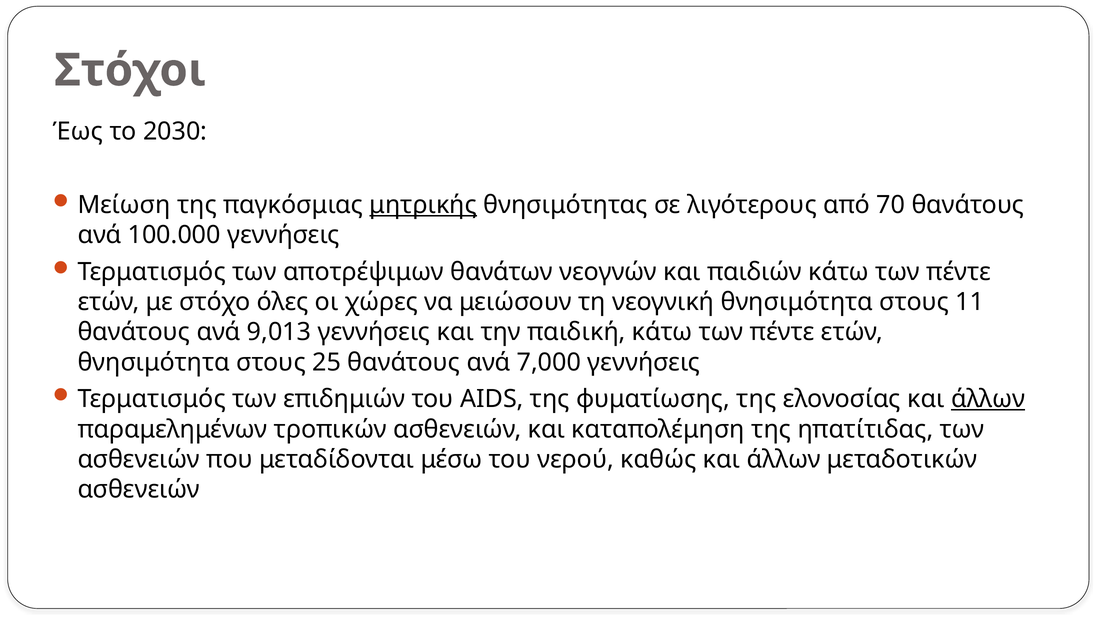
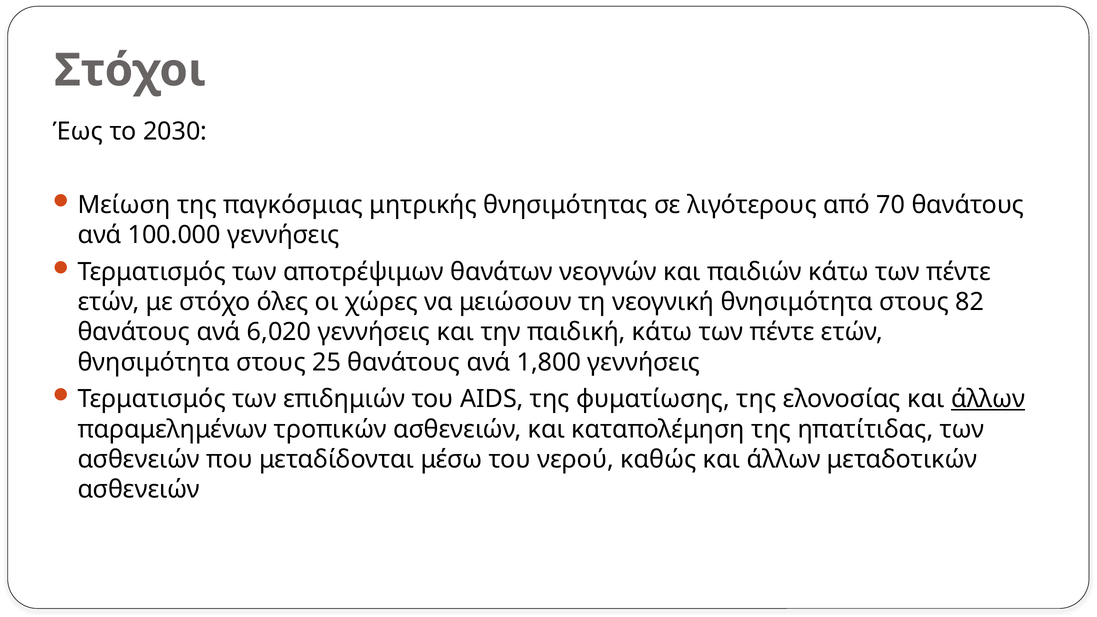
μητρικής underline: present -> none
11: 11 -> 82
9,013: 9,013 -> 6,020
7,000: 7,000 -> 1,800
